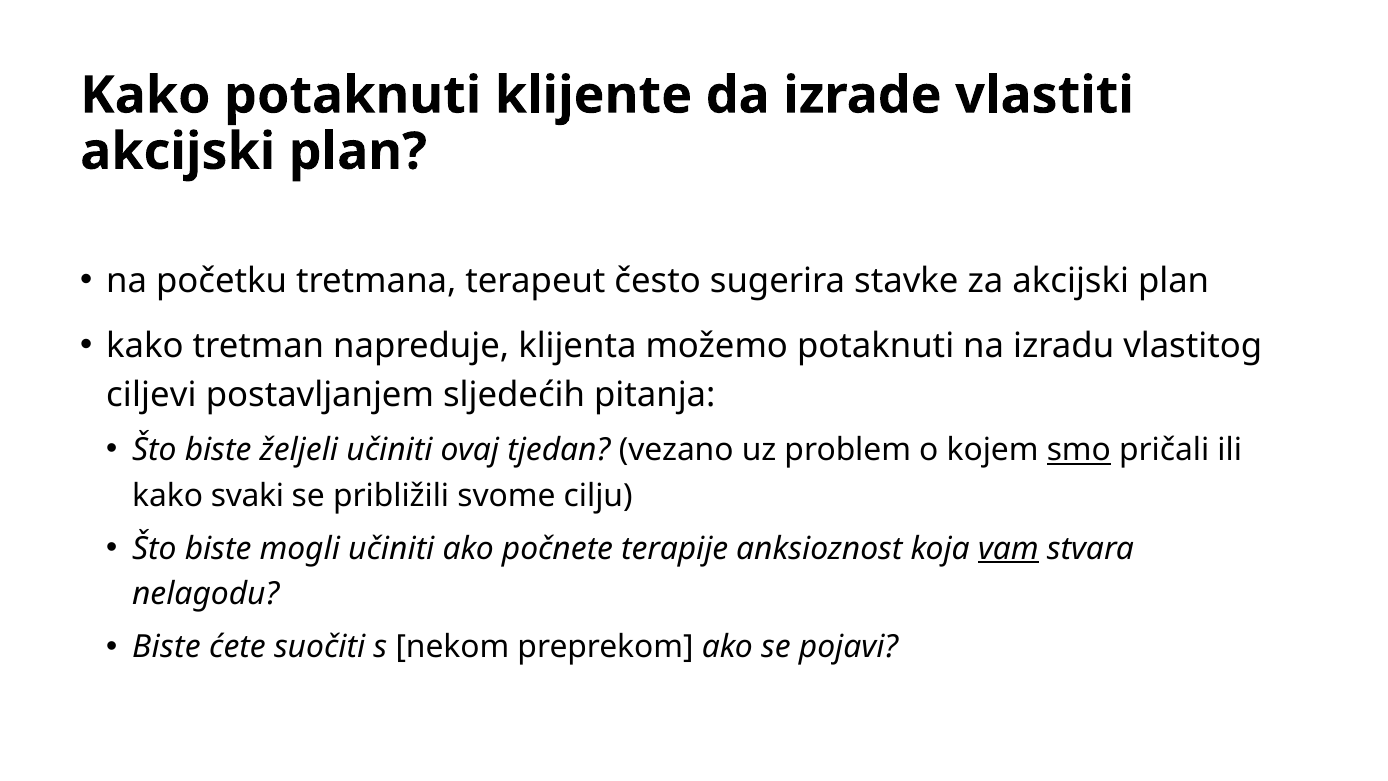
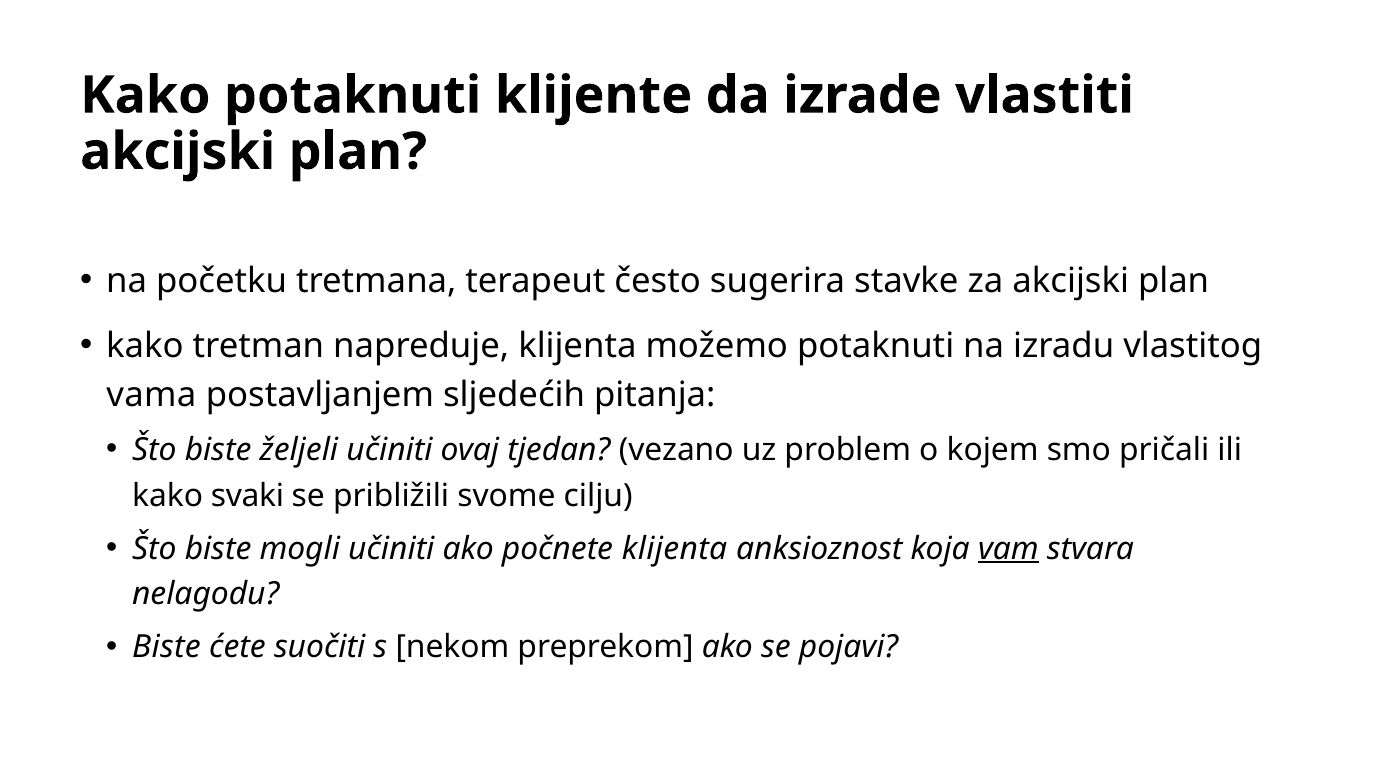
ciljevi: ciljevi -> vama
smo underline: present -> none
počnete terapije: terapije -> klijenta
